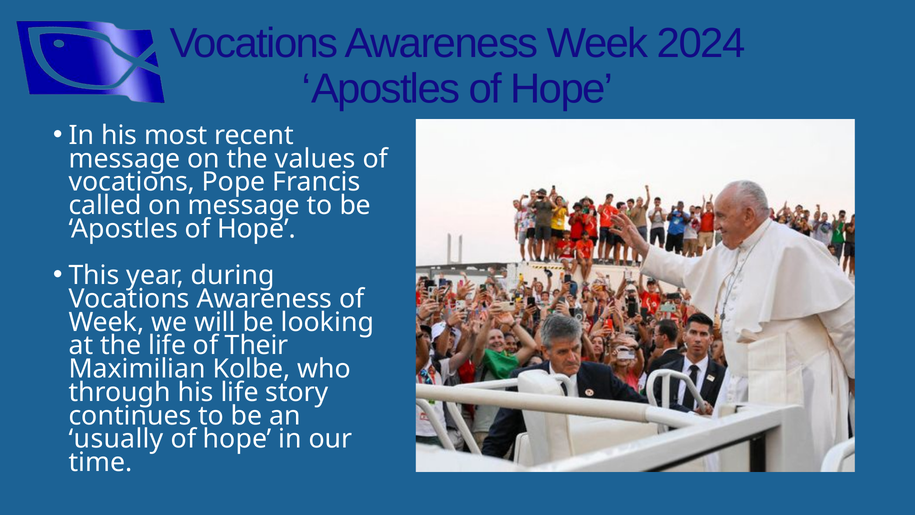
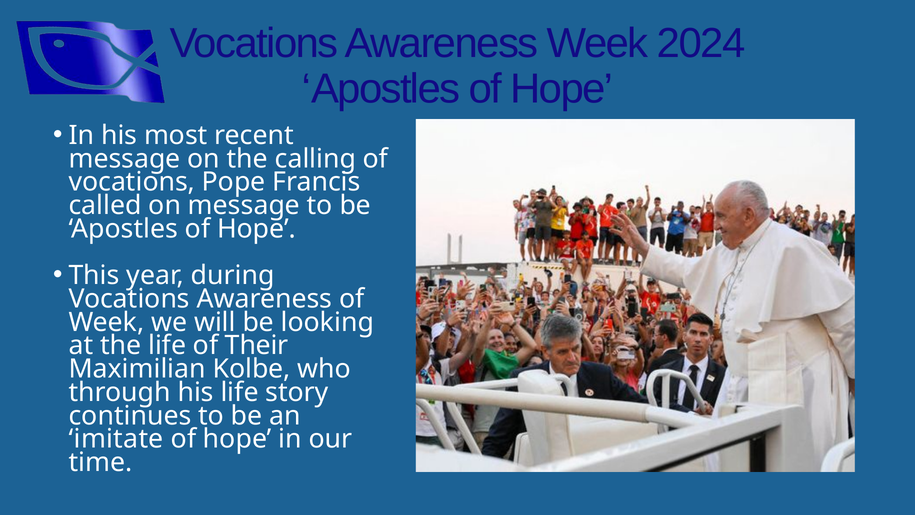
values: values -> calling
usually: usually -> imitate
